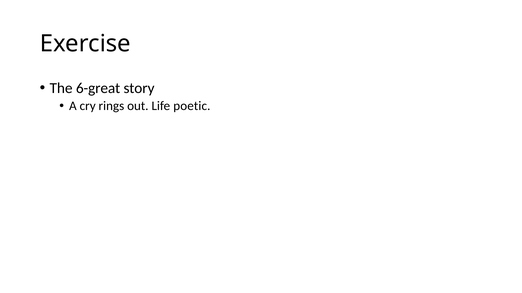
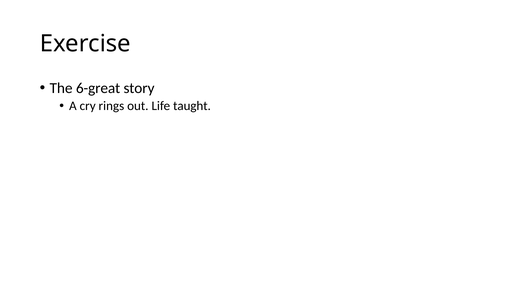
poetic: poetic -> taught
